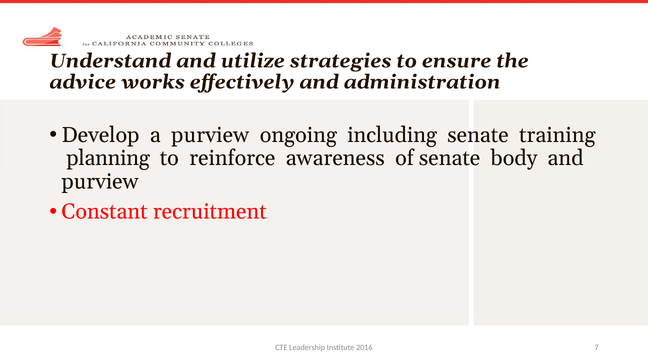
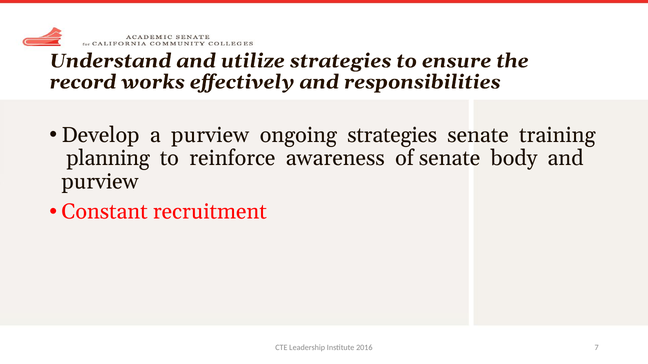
advice: advice -> record
administration: administration -> responsibilities
ongoing including: including -> strategies
